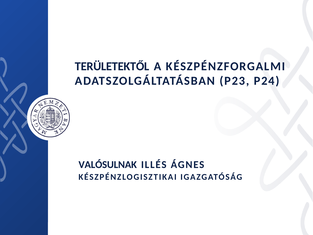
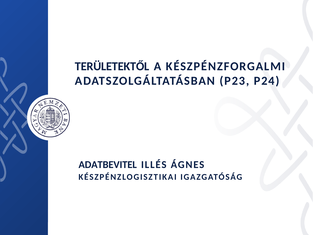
VALÓSULNAK: VALÓSULNAK -> ADATBEVITEL
